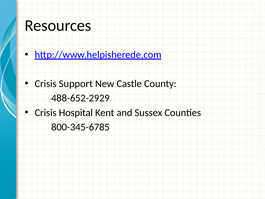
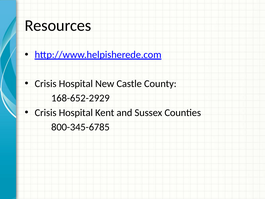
Support at (76, 84): Support -> Hospital
488-652-2929: 488-652-2929 -> 168-652-2929
